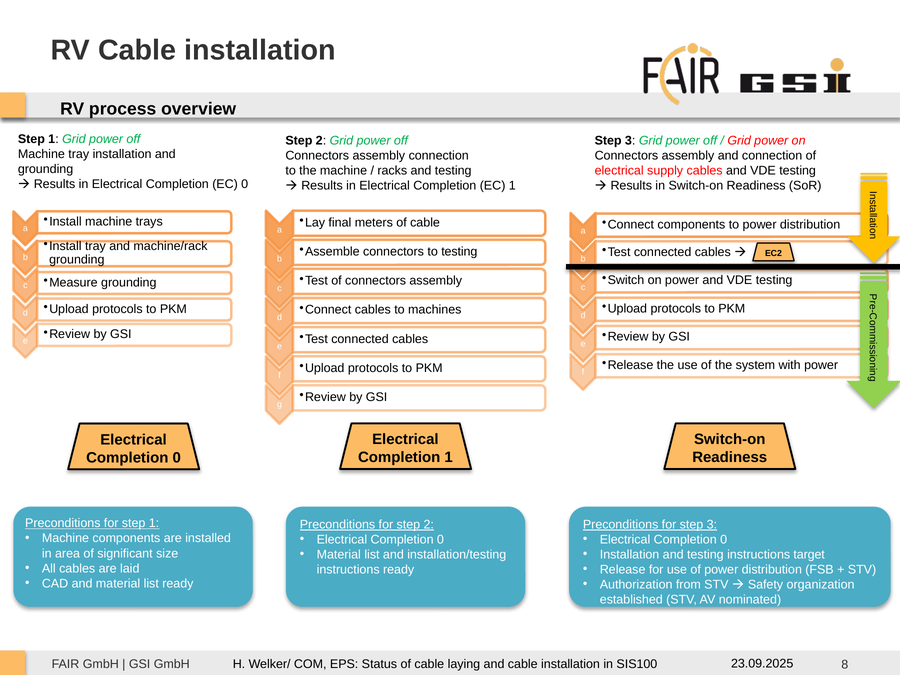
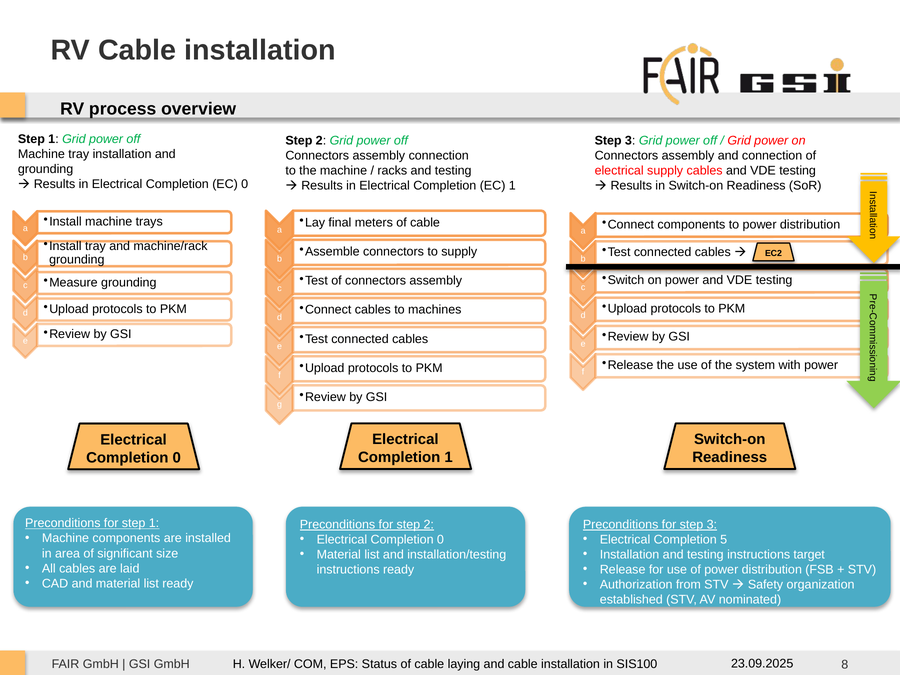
to testing: testing -> supply
0 at (724, 539): 0 -> 5
